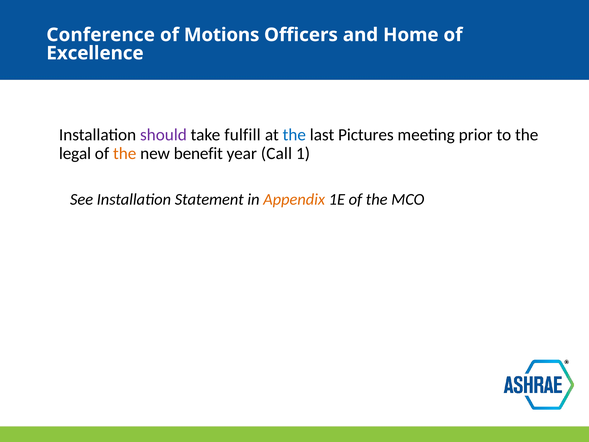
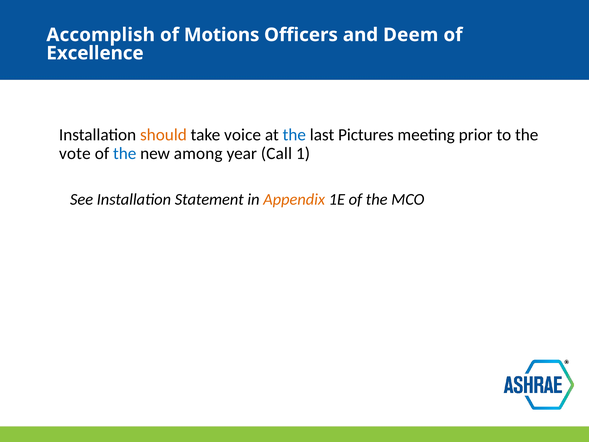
Conference: Conference -> Accomplish
Home: Home -> Deem
should colour: purple -> orange
fulfill: fulfill -> voice
legal: legal -> vote
the at (125, 153) colour: orange -> blue
benefit: benefit -> among
